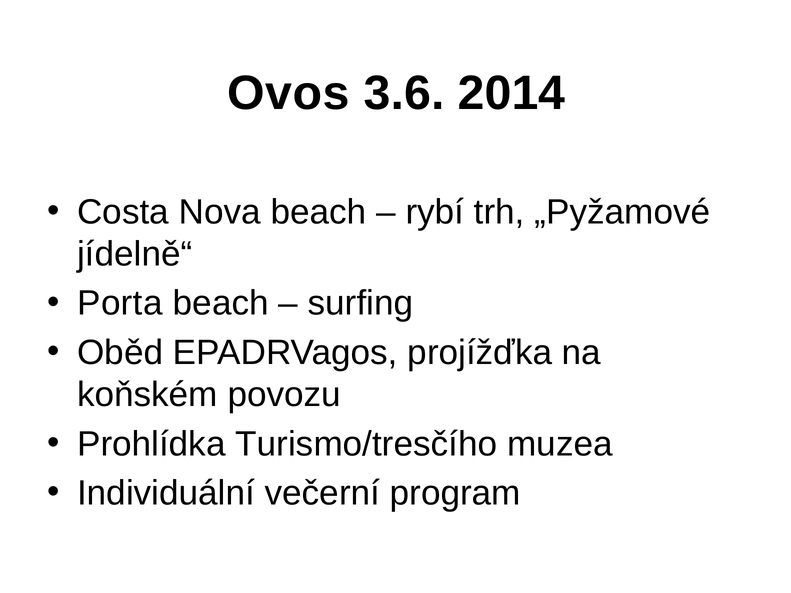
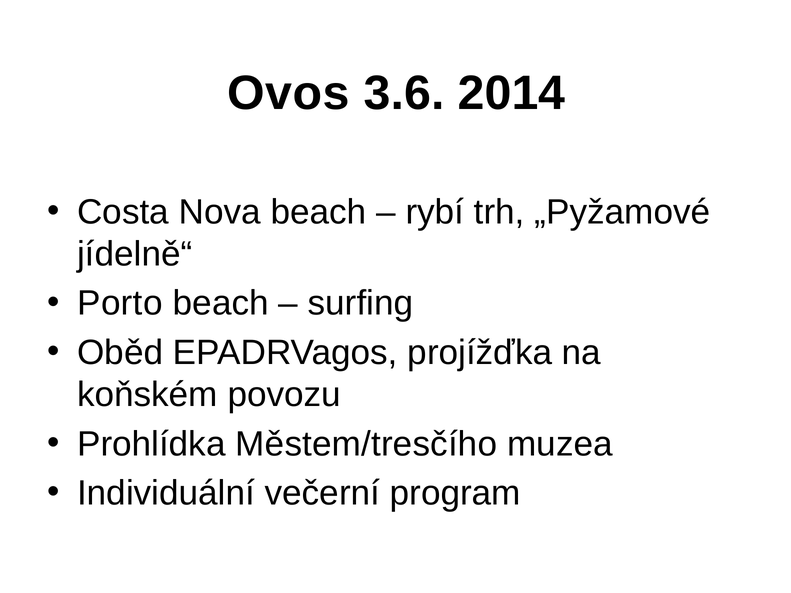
Porta: Porta -> Porto
Turismo/tresčího: Turismo/tresčího -> Městem/tresčího
